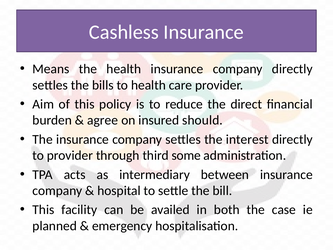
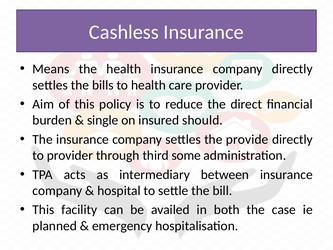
agree: agree -> single
interest: interest -> provide
